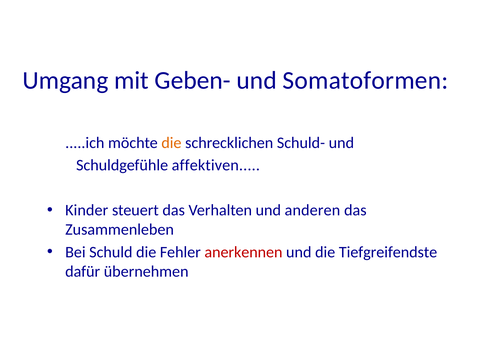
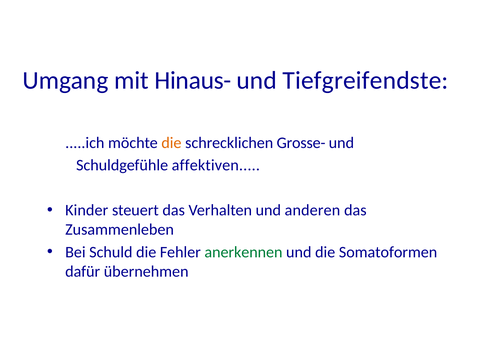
Geben-: Geben- -> Hinaus-
Somatoformen: Somatoformen -> Tiefgreifendste
Schuld-: Schuld- -> Grosse-
anerkennen colour: red -> green
Tiefgreifendste: Tiefgreifendste -> Somatoformen
